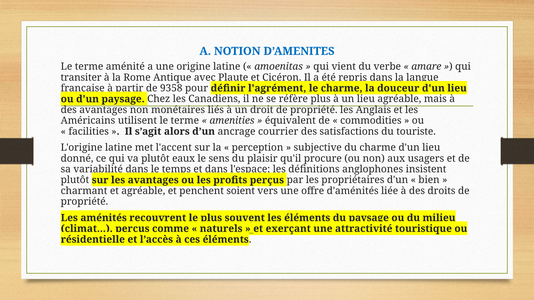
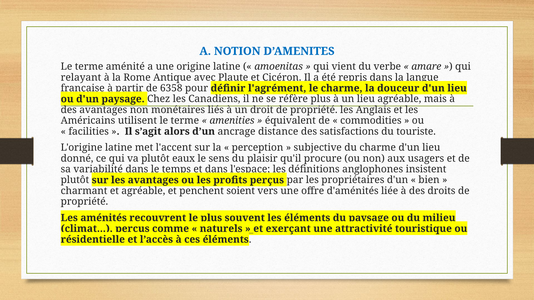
transiter: transiter -> relayant
9358: 9358 -> 6358
courrier: courrier -> distance
